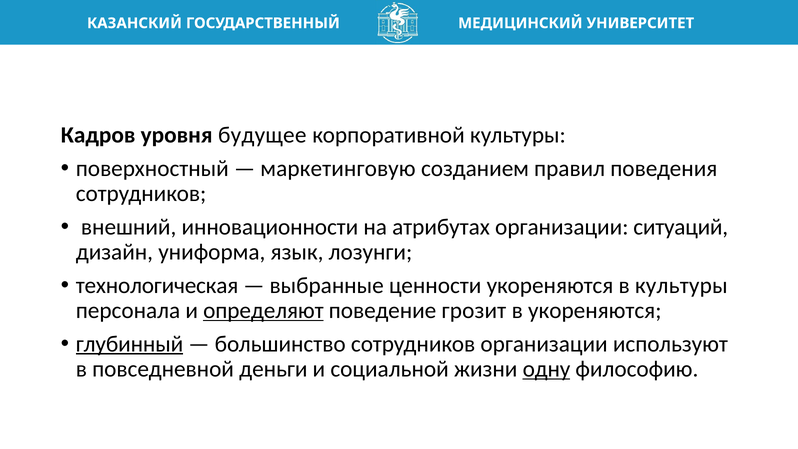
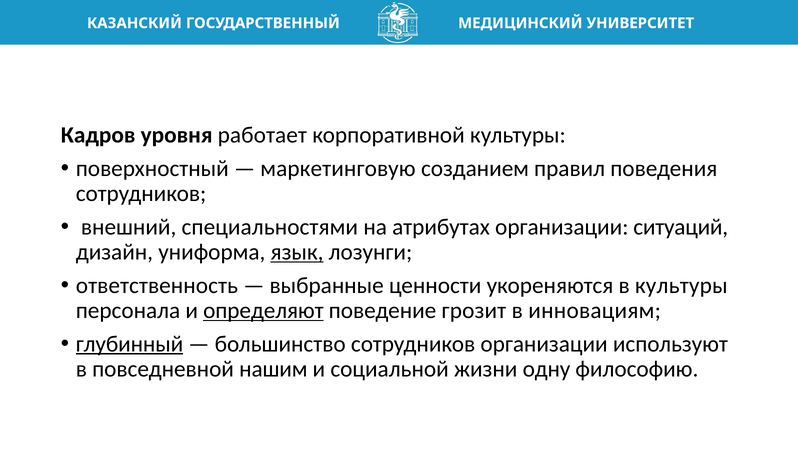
будущее: будущее -> работает
инновационности: инновационности -> специальностями
язык underline: none -> present
технологическая: технологическая -> ответственность
в укореняются: укореняются -> инновациям
деньги: деньги -> нашим
одну underline: present -> none
